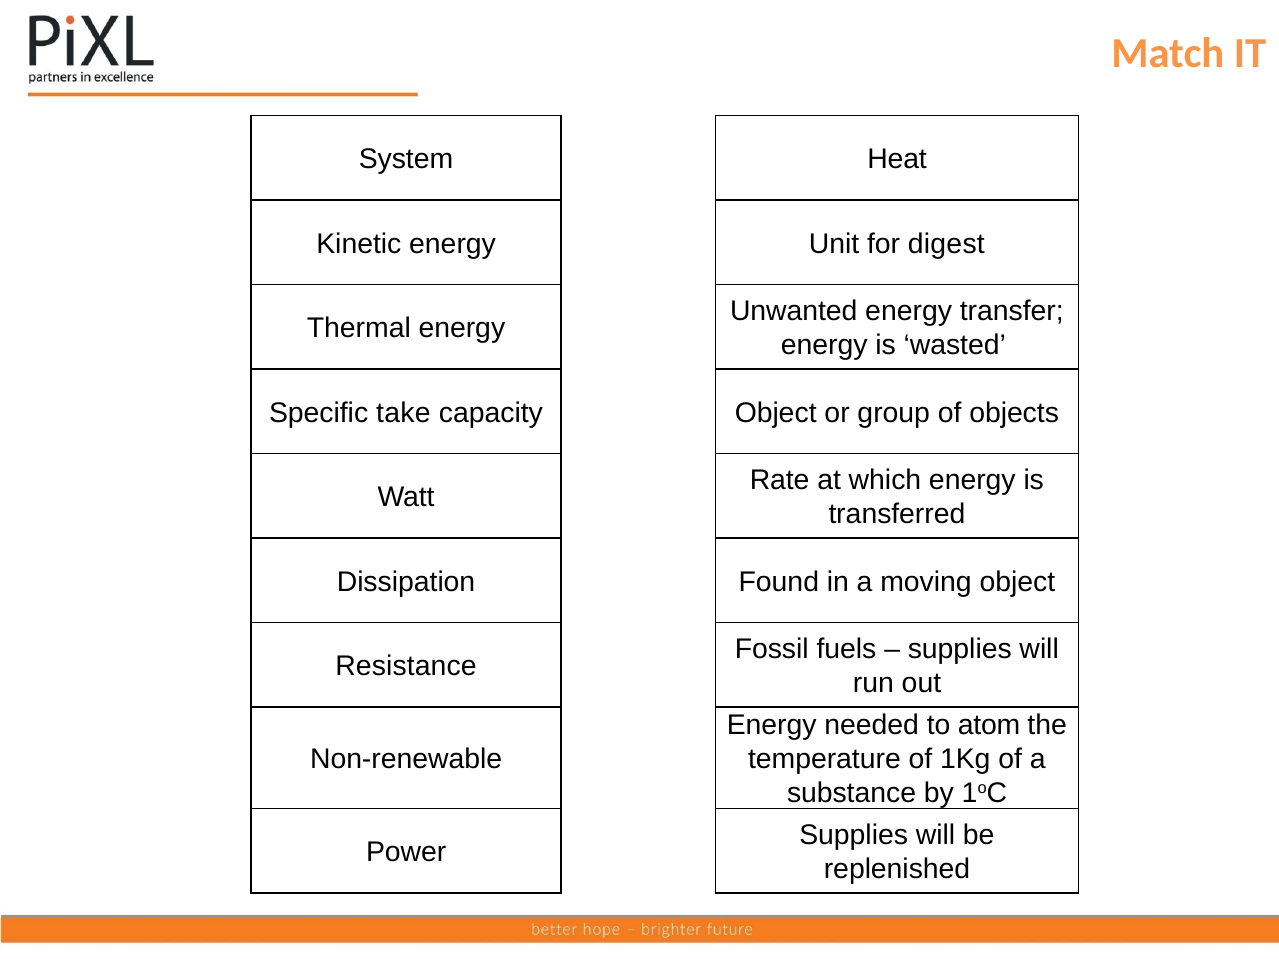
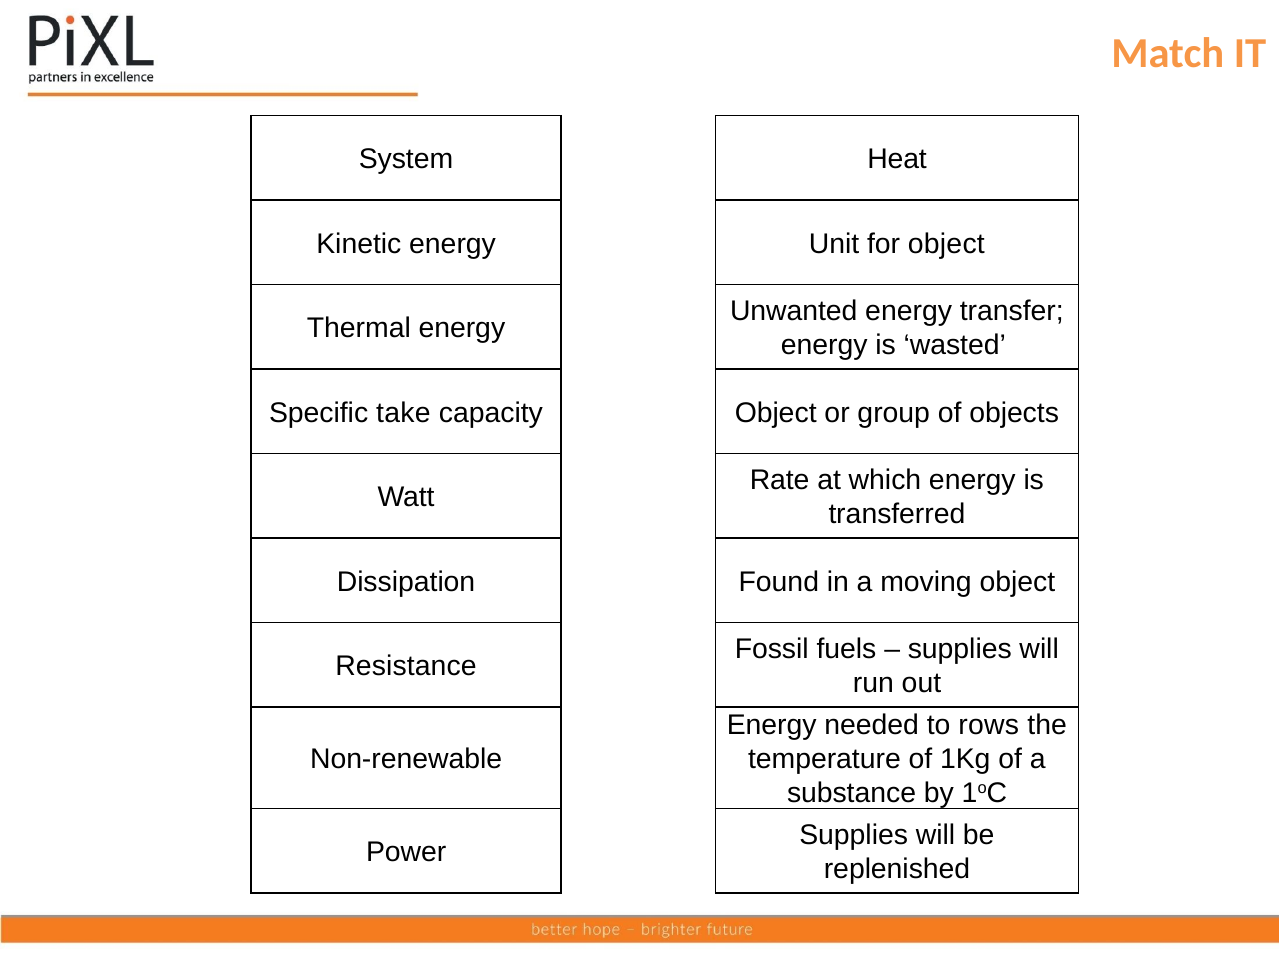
for digest: digest -> object
atom: atom -> rows
